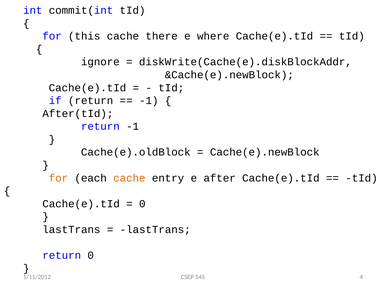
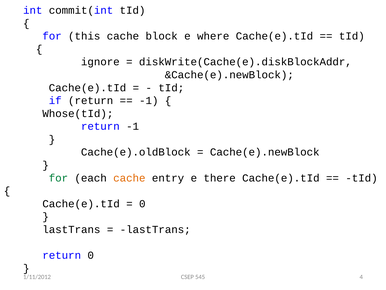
there: there -> block
After(tId: After(tId -> Whose(tId
for at (58, 178) colour: orange -> green
after: after -> there
